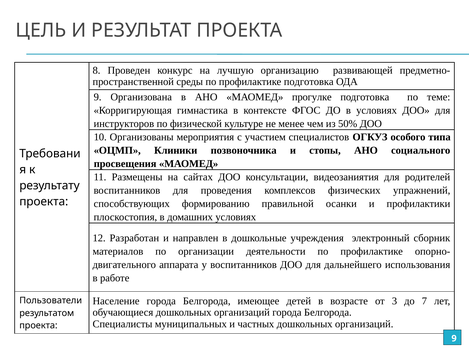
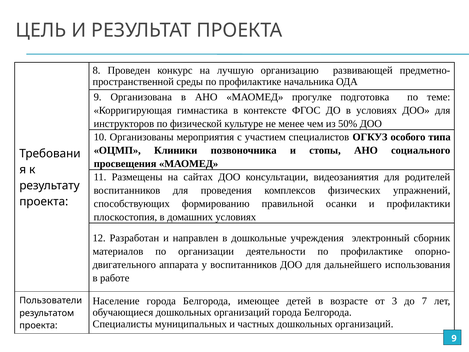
профилактике подготовка: подготовка -> начальника
